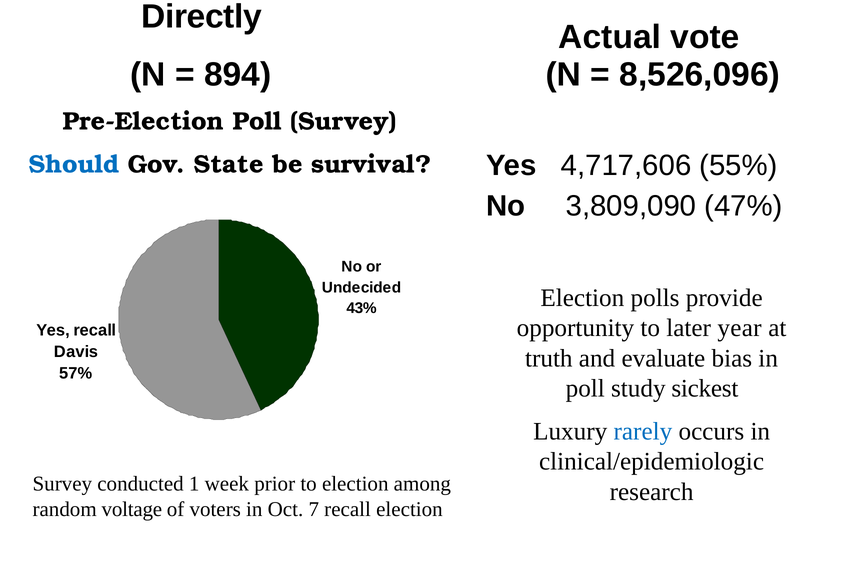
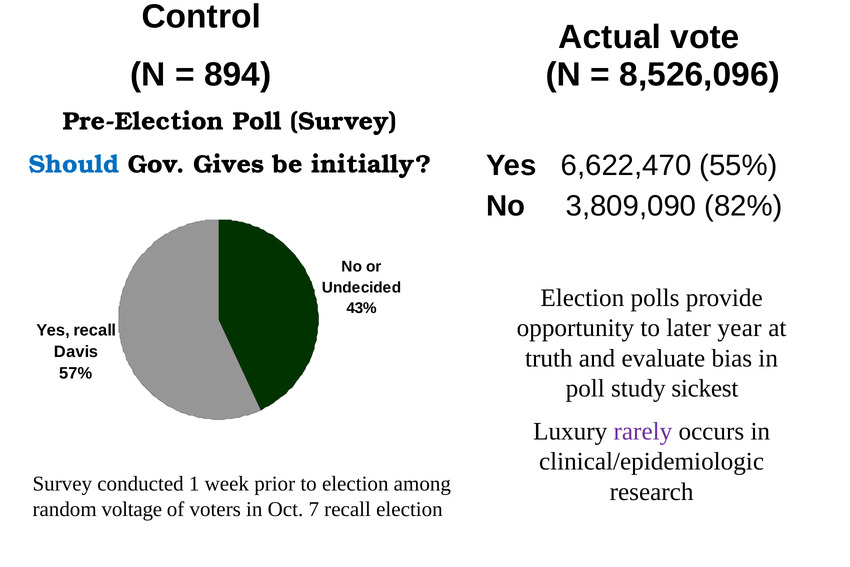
Directly: Directly -> Control
4,717,606: 4,717,606 -> 6,622,470
State: State -> Gives
survival: survival -> initially
47%: 47% -> 82%
rarely colour: blue -> purple
